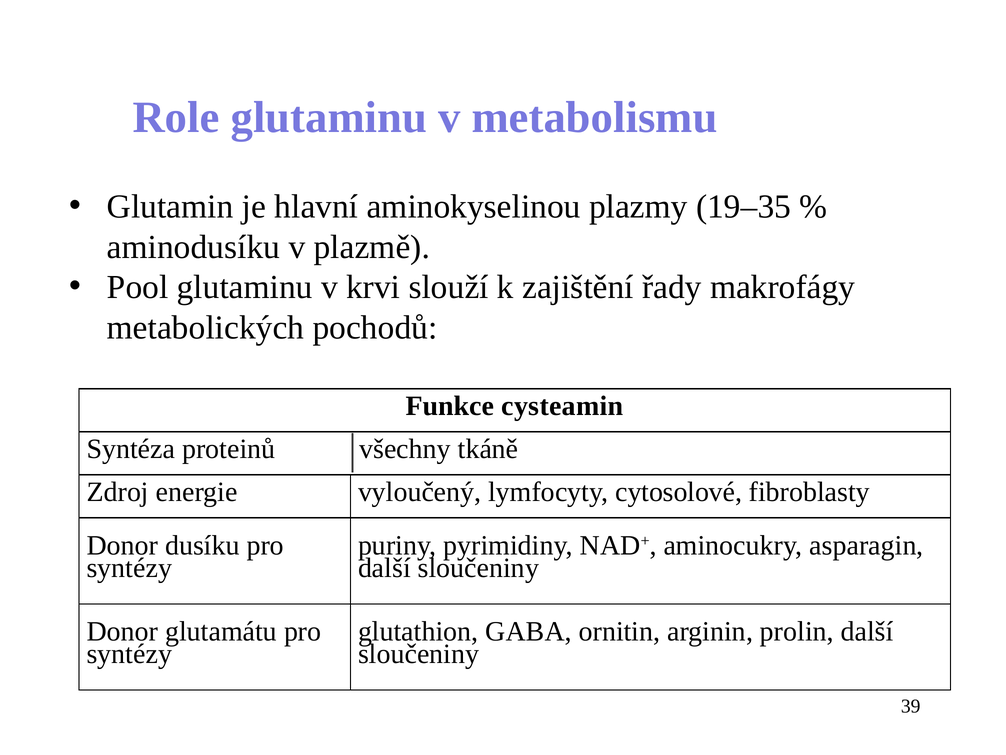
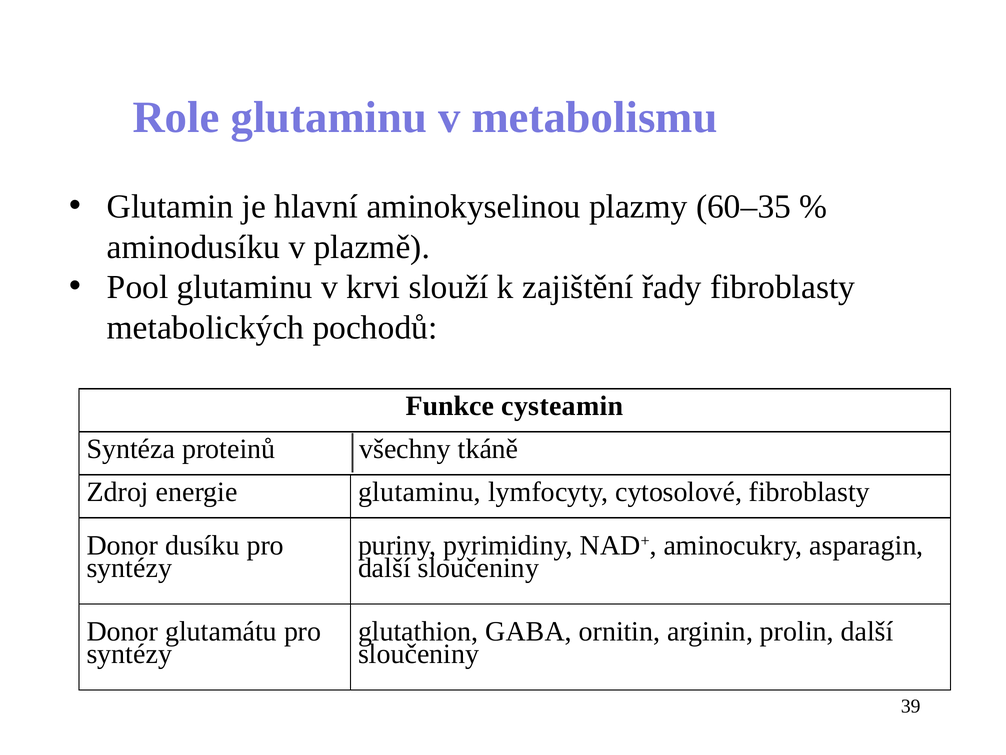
19–35: 19–35 -> 60–35
řady makrofágy: makrofágy -> fibroblasty
energie vyloučený: vyloučený -> glutaminu
